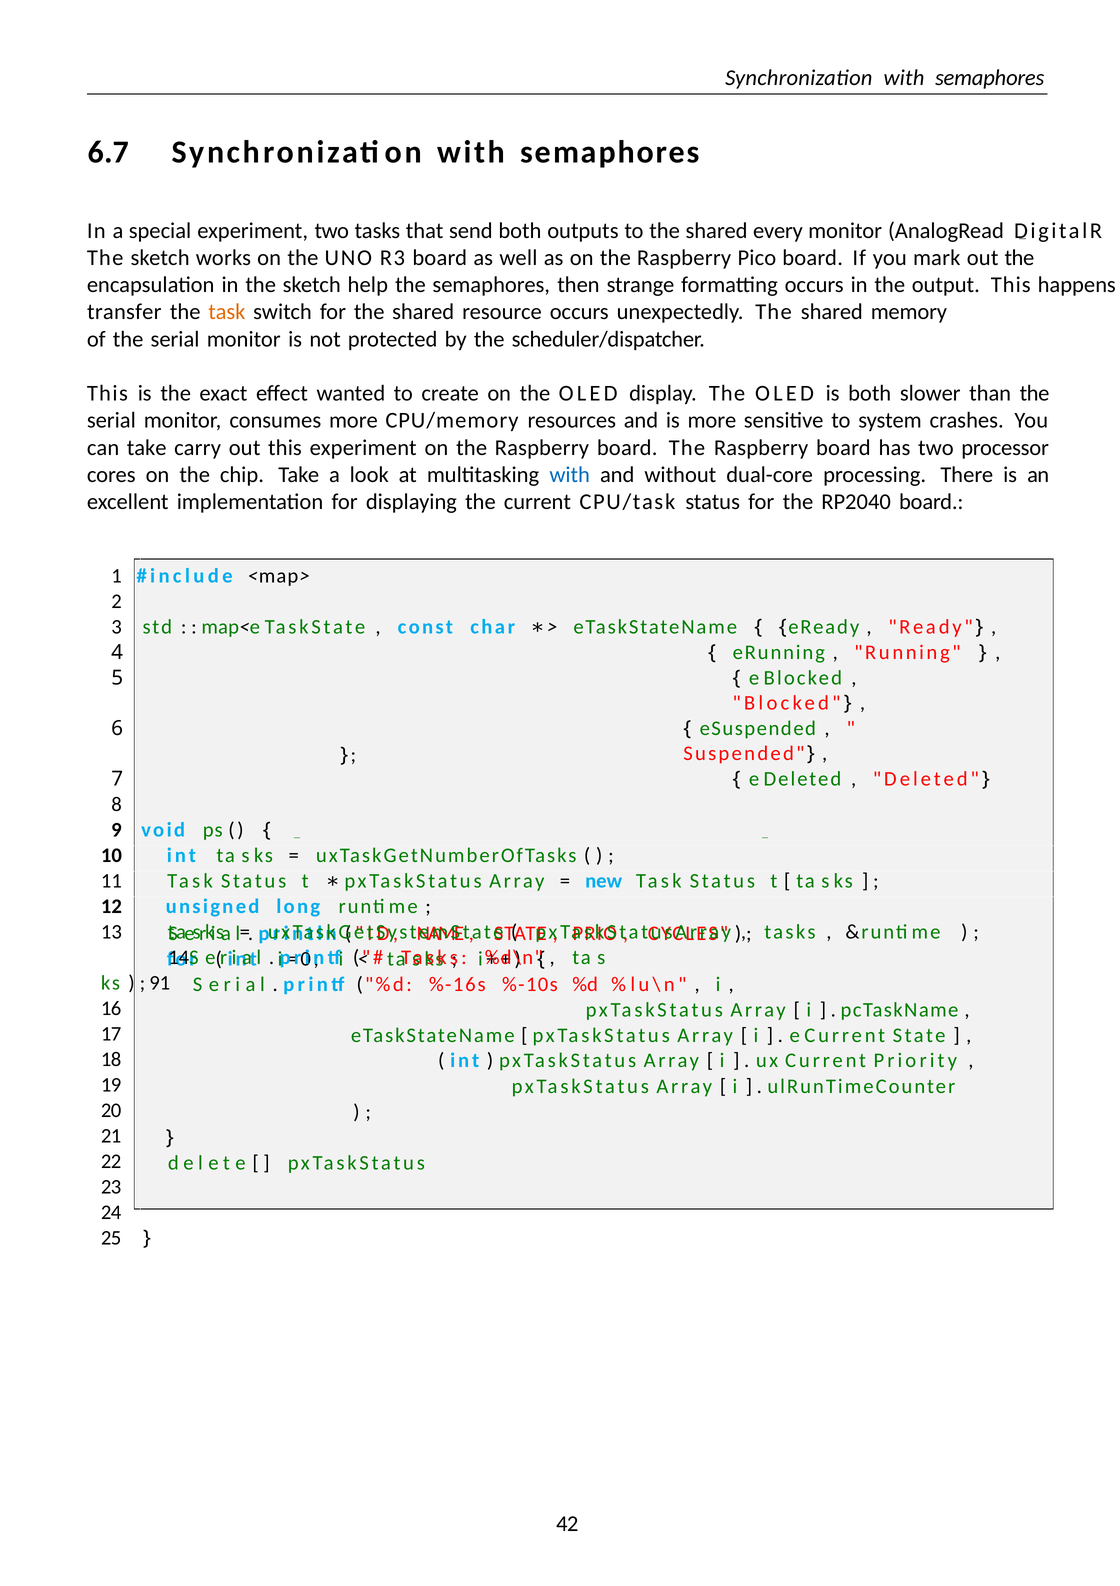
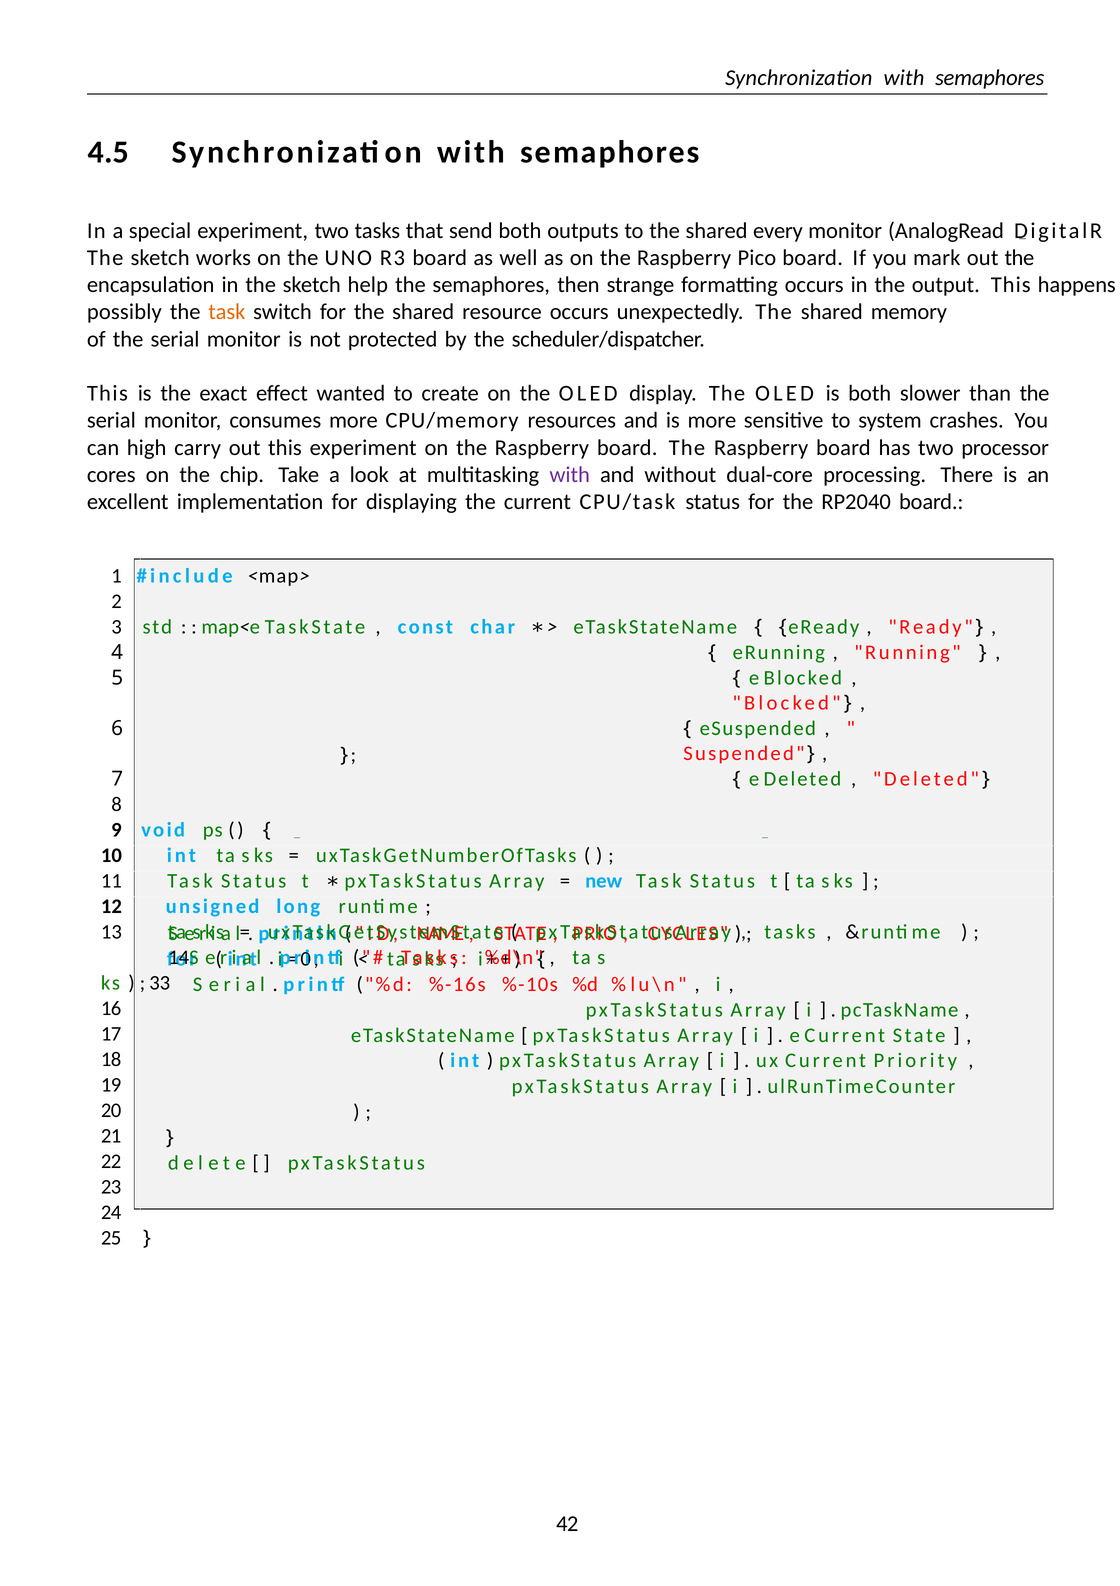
6.7: 6.7 -> 4.5
transfer: transfer -> possibly
can take: take -> high
with at (570, 474) colour: blue -> purple
91: 91 -> 33
